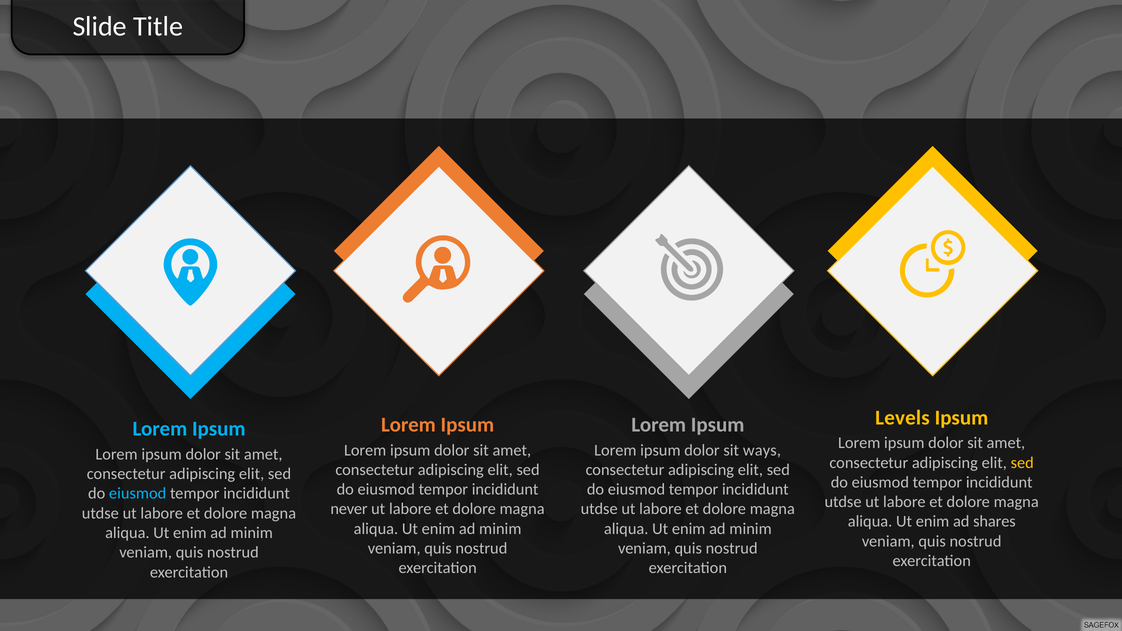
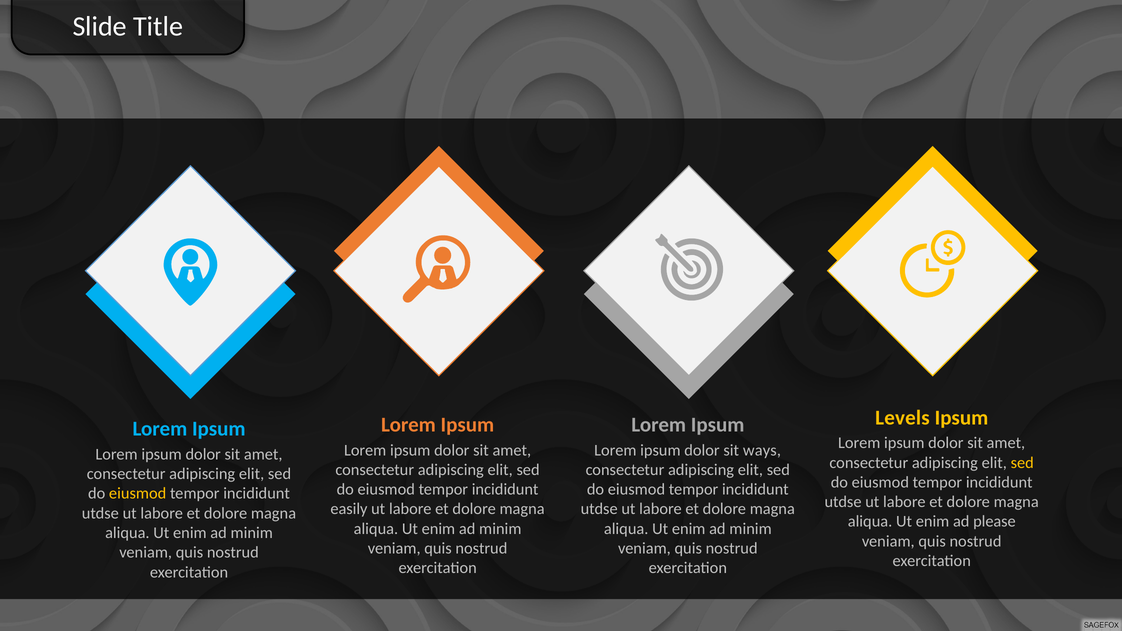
eiusmod at (138, 494) colour: light blue -> yellow
never: never -> easily
shares: shares -> please
